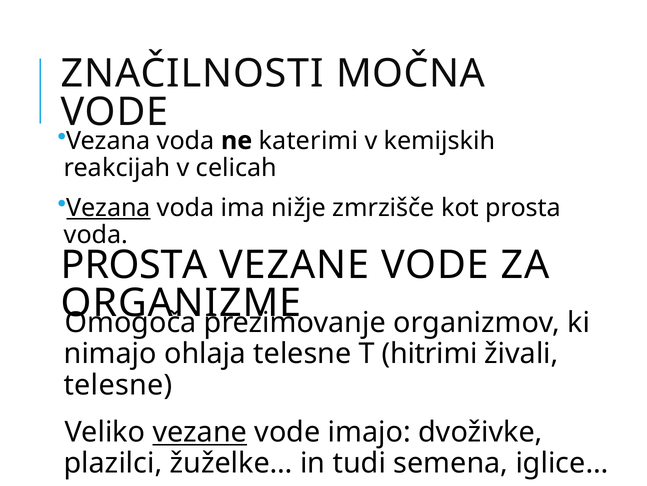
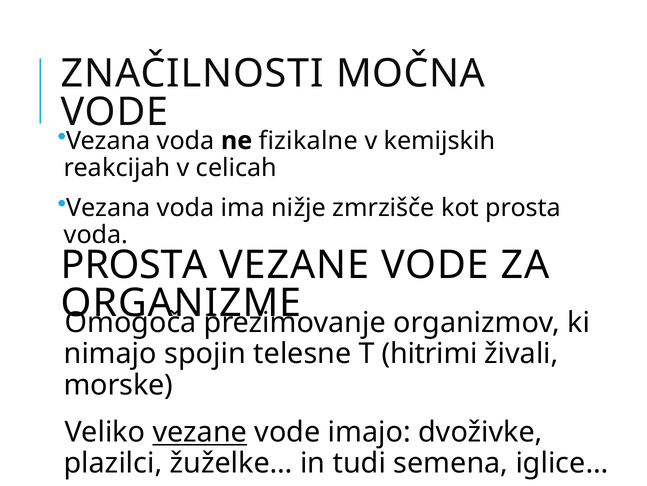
katerimi: katerimi -> fizikalne
Vezana at (108, 207) underline: present -> none
ohlaja: ohlaja -> spojin
telesne at (118, 384): telesne -> morske
